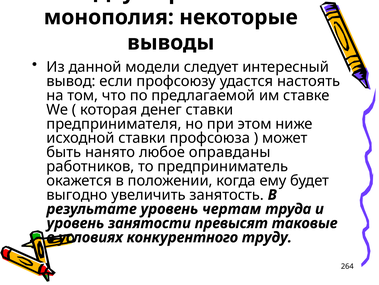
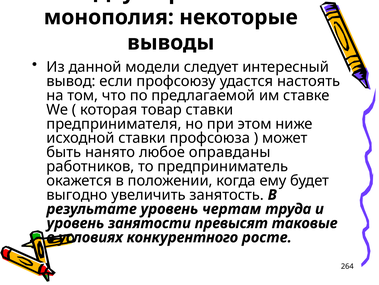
денег: денег -> товар
труду: труду -> росте
